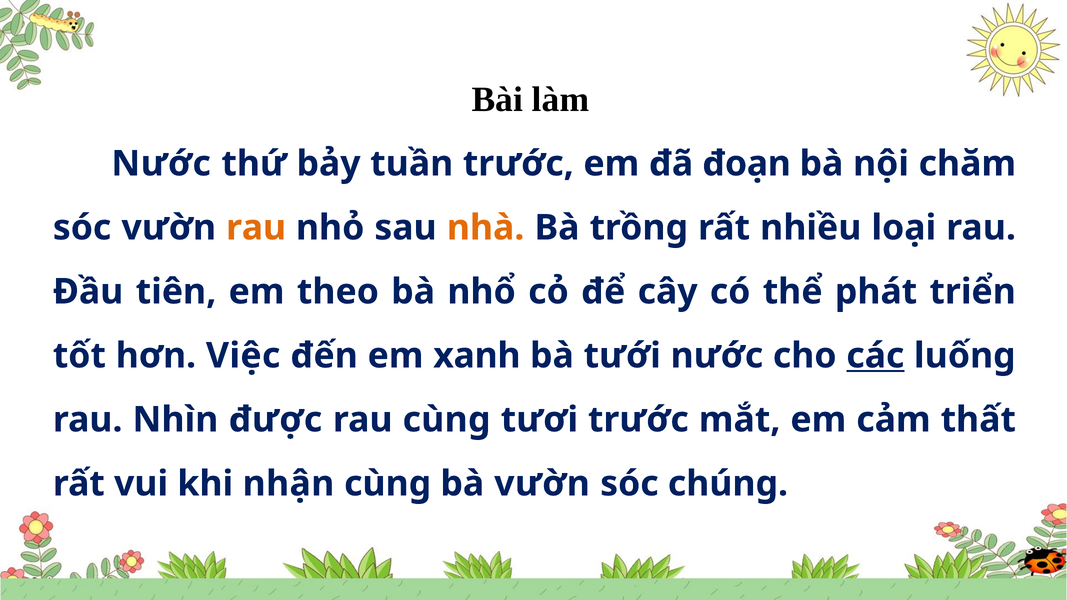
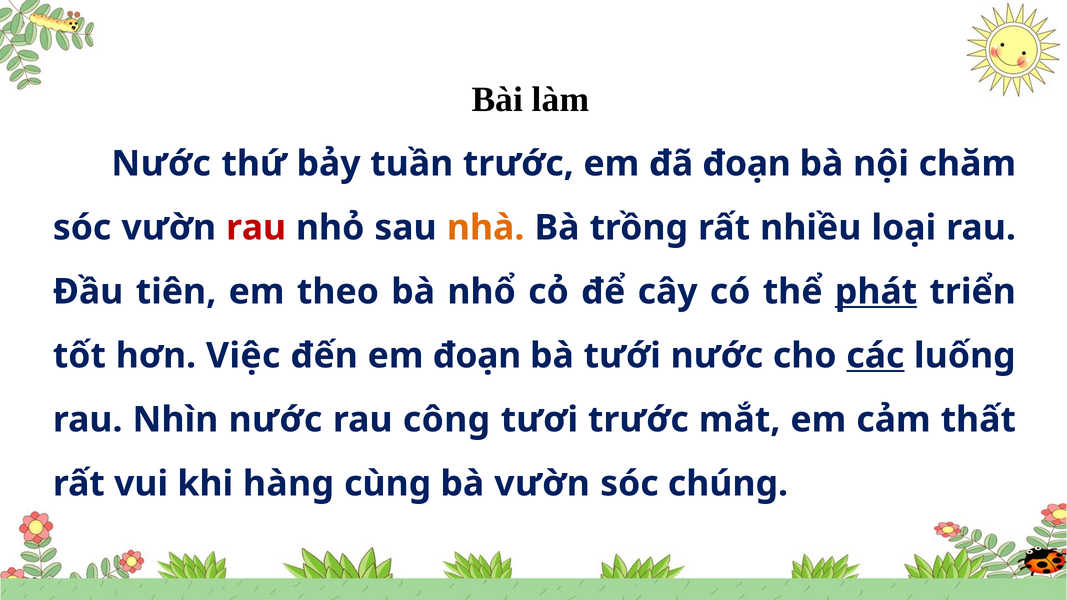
rau at (256, 228) colour: orange -> red
phát underline: none -> present
xanh at (477, 356): xanh -> đoạn
Nhìn được: được -> nước
rau cùng: cùng -> công
nhận: nhận -> hàng
